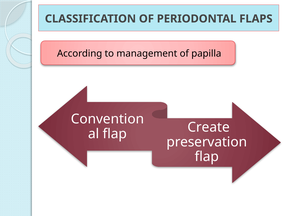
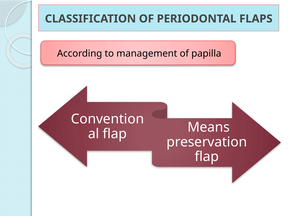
Create: Create -> Means
